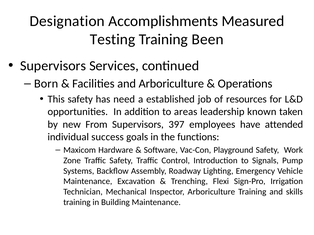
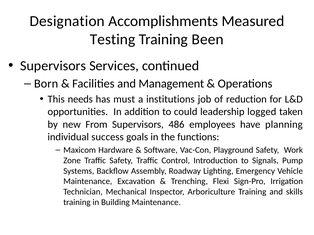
and Arboriculture: Arboriculture -> Management
This safety: safety -> needs
need: need -> must
established: established -> institutions
resources: resources -> reduction
areas: areas -> could
known: known -> logged
397: 397 -> 486
attended: attended -> planning
